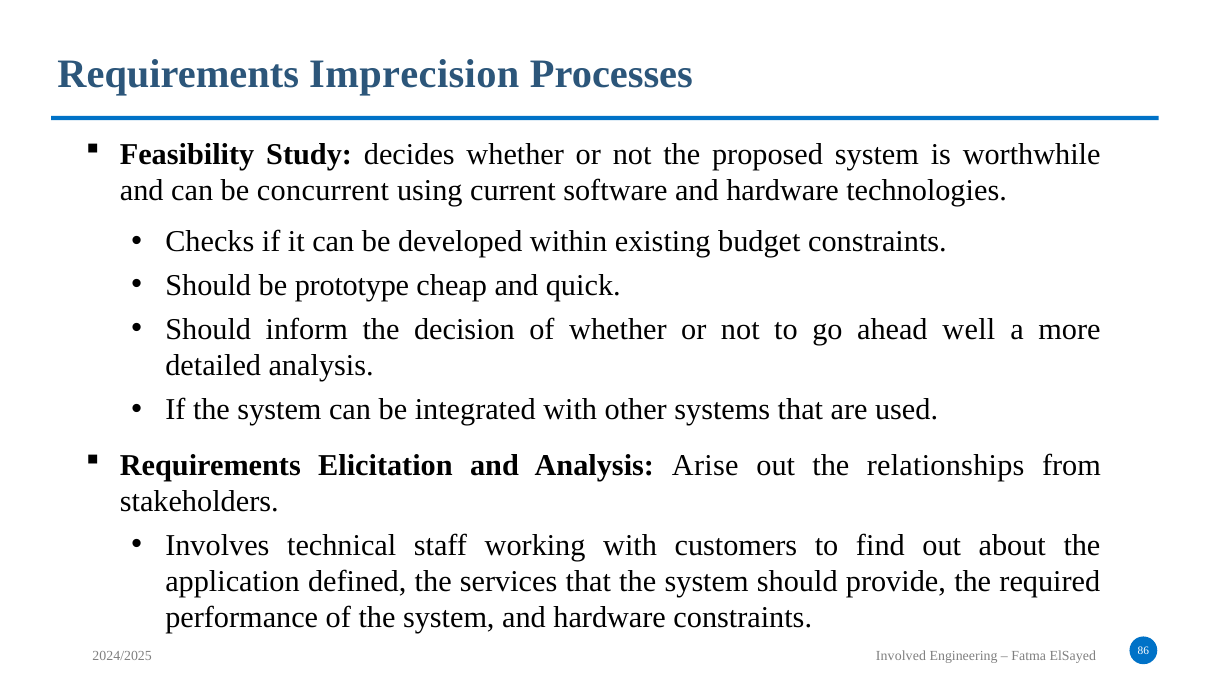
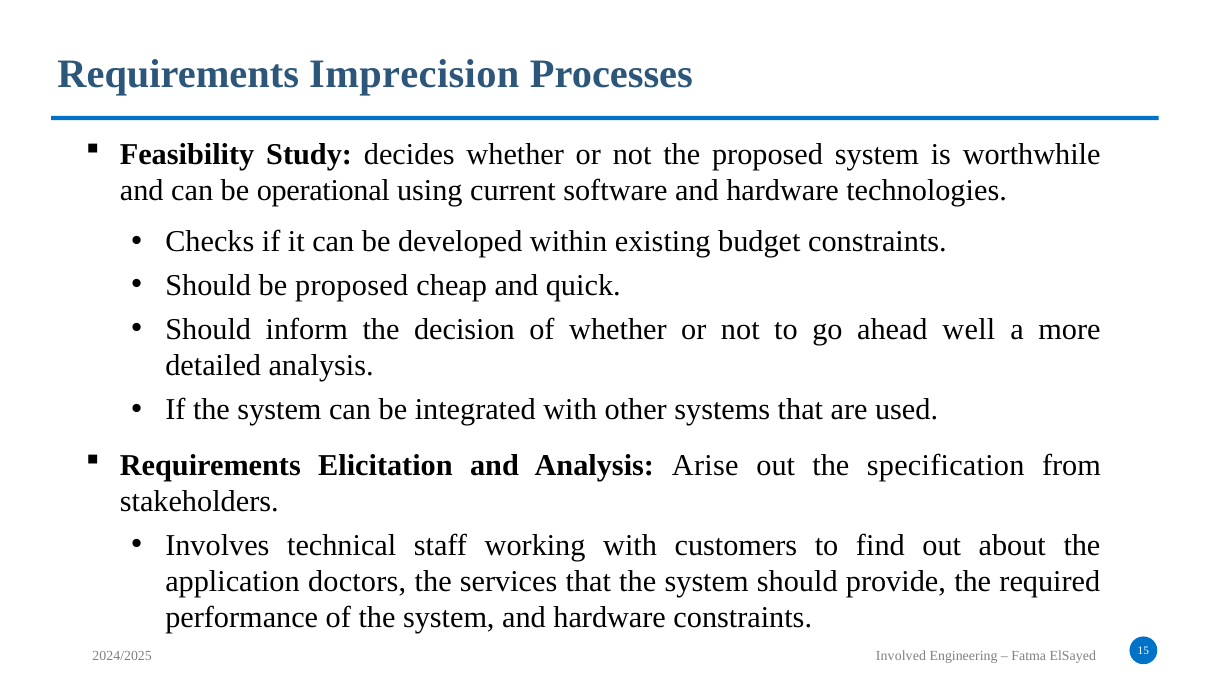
concurrent: concurrent -> operational
be prototype: prototype -> proposed
relationships: relationships -> specification
defined: defined -> doctors
86: 86 -> 15
